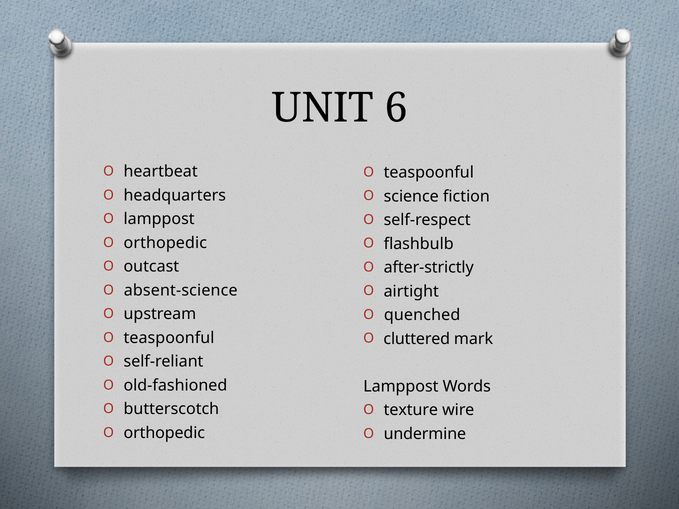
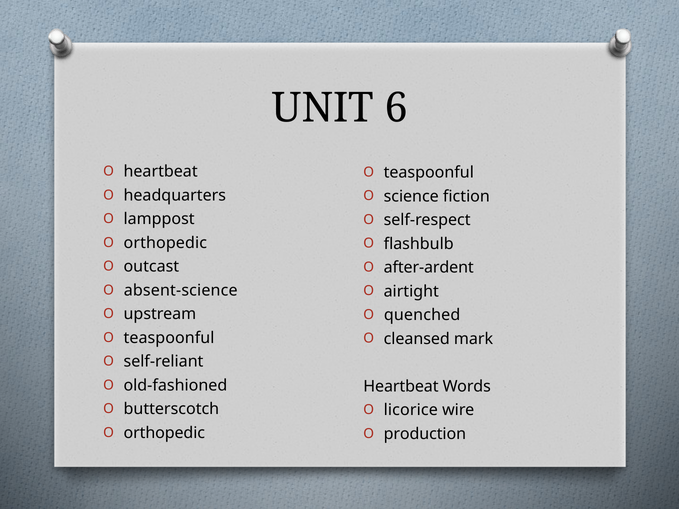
after-strictly: after-strictly -> after-ardent
cluttered: cluttered -> cleansed
Lamppost at (401, 386): Lamppost -> Heartbeat
texture: texture -> licorice
undermine: undermine -> production
